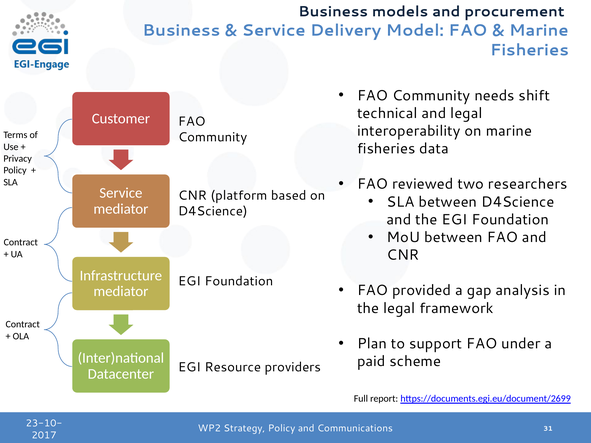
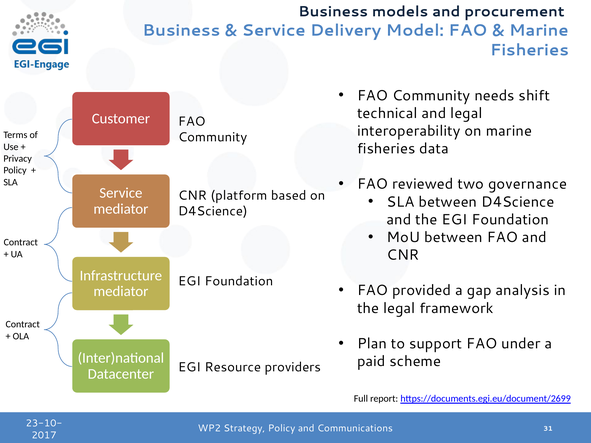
researchers: researchers -> governance
